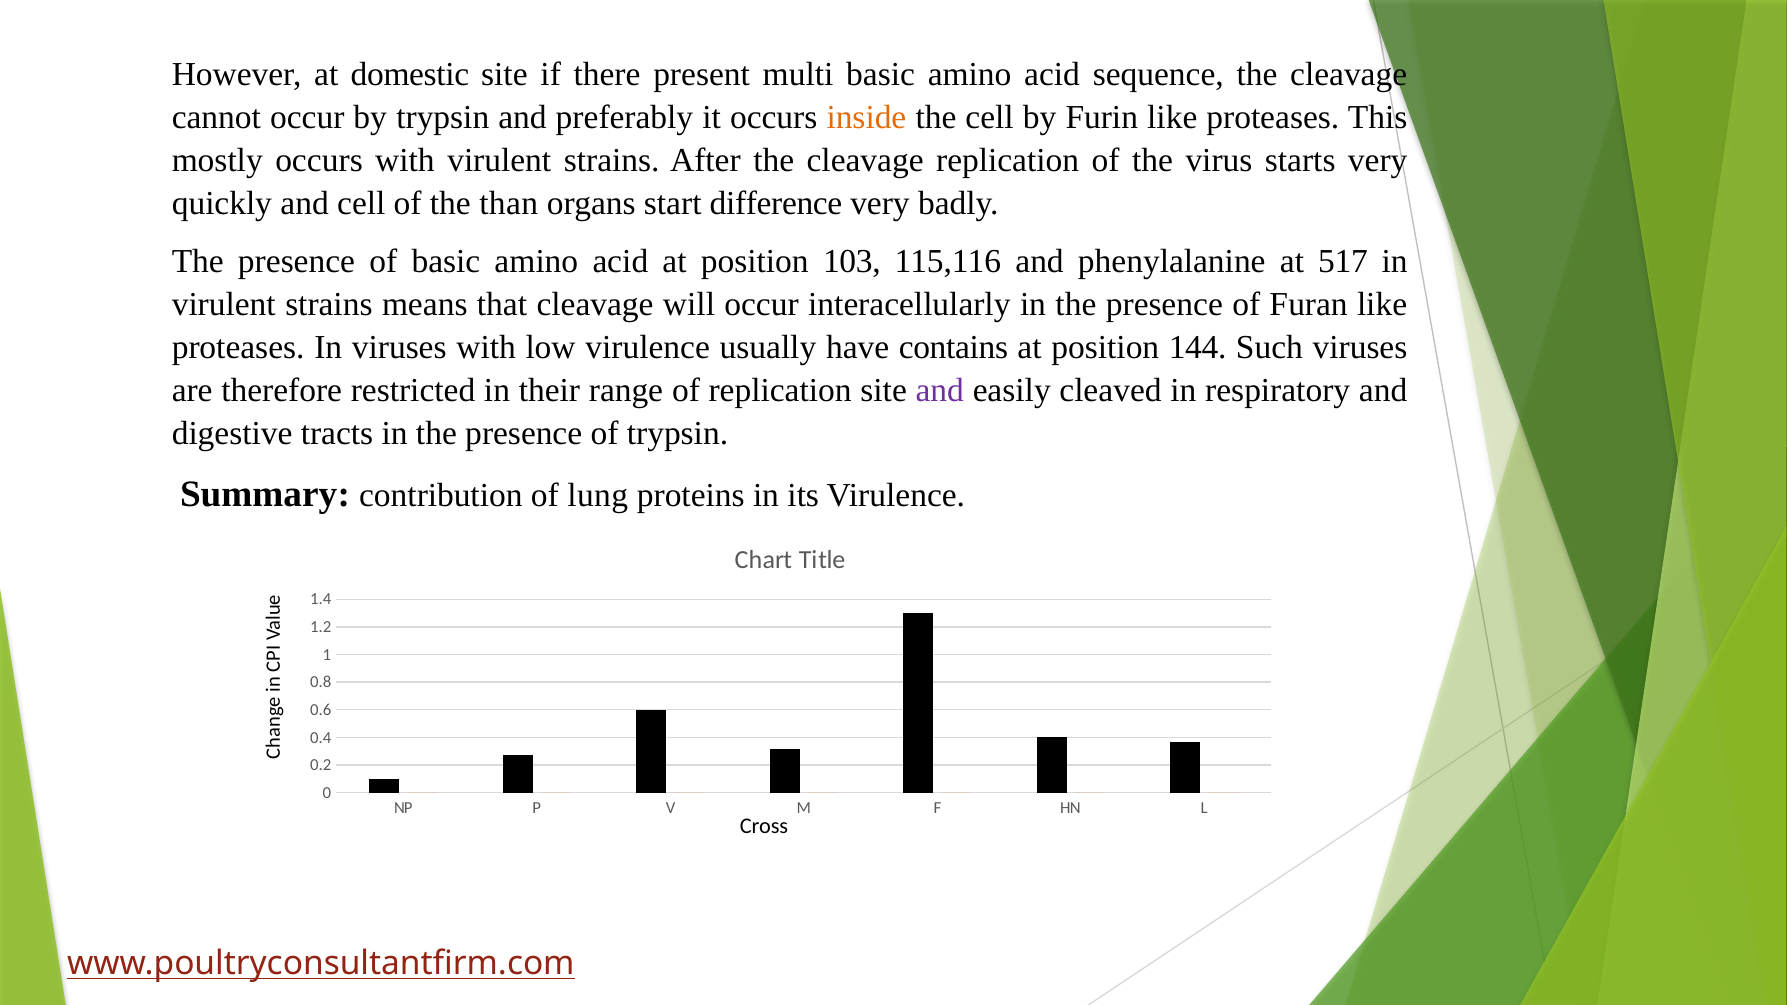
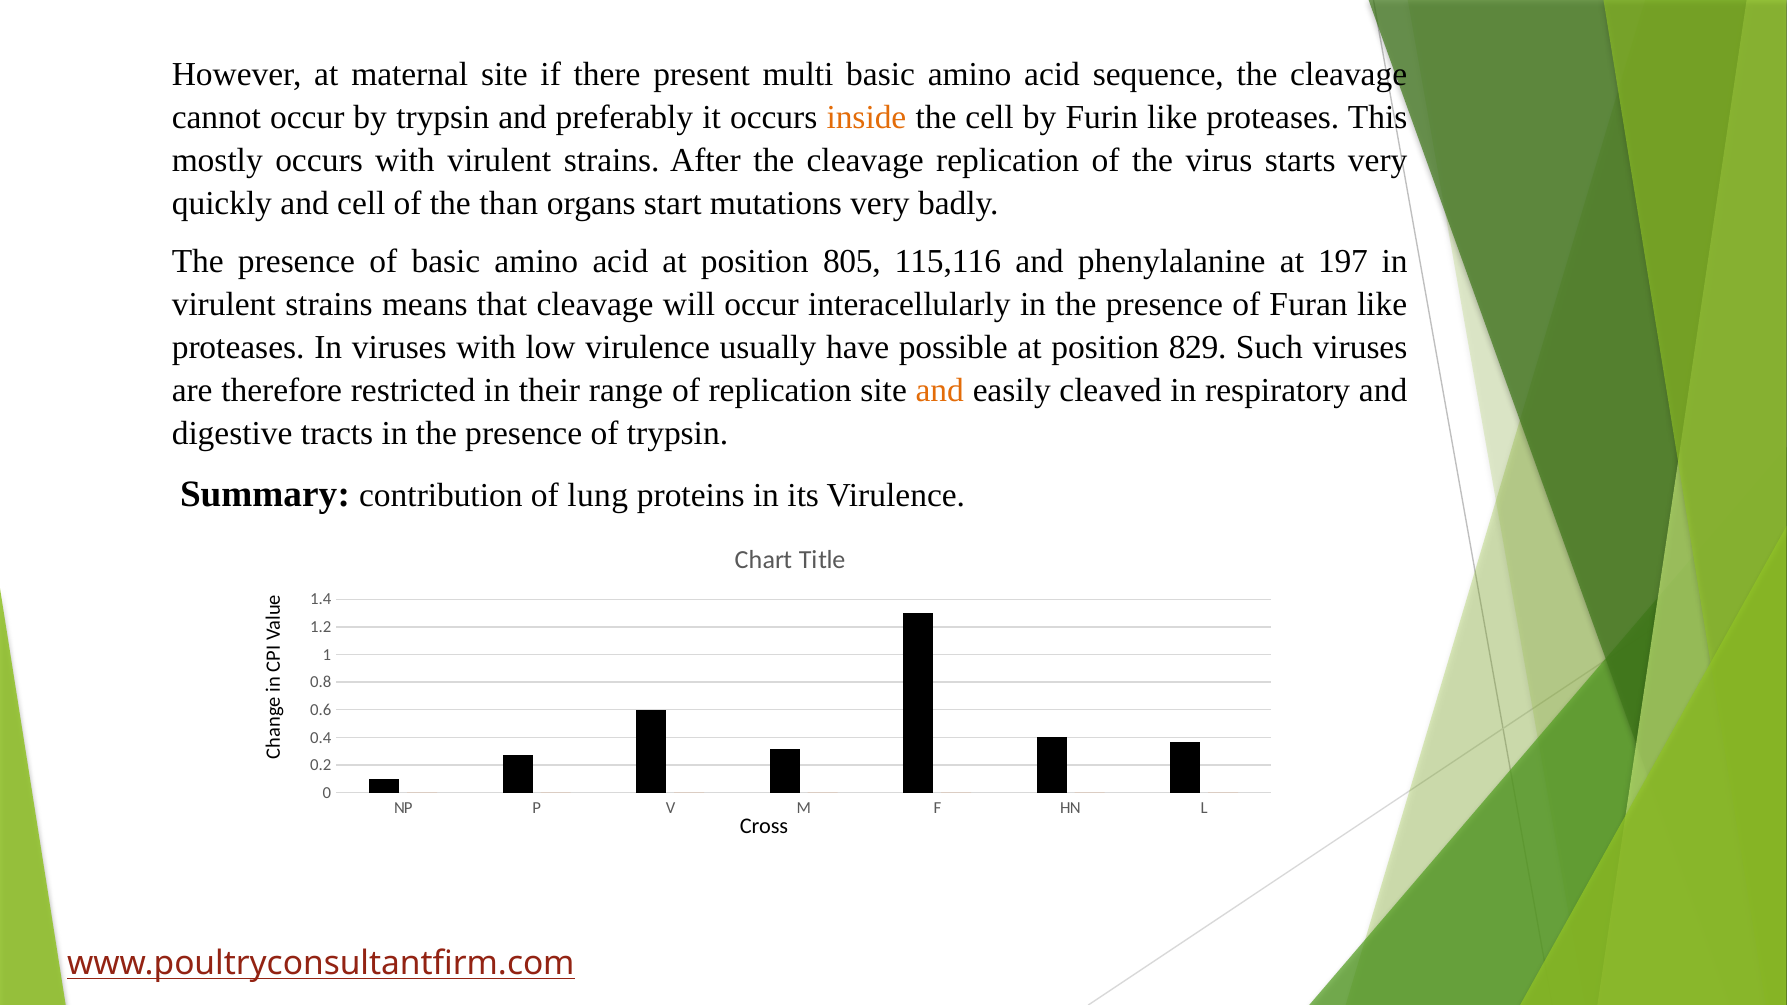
domestic: domestic -> maternal
difference: difference -> mutations
103: 103 -> 805
517: 517 -> 197
contains: contains -> possible
144: 144 -> 829
and at (940, 391) colour: purple -> orange
